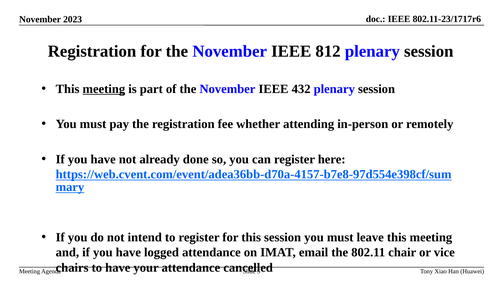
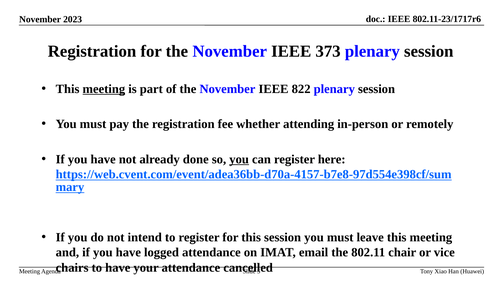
812: 812 -> 373
432: 432 -> 822
you at (239, 159) underline: none -> present
